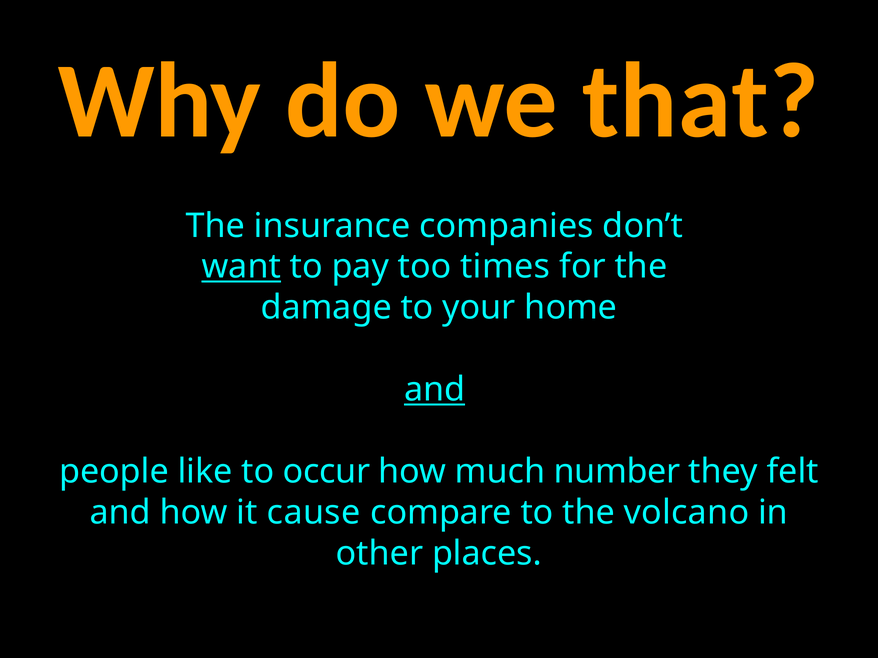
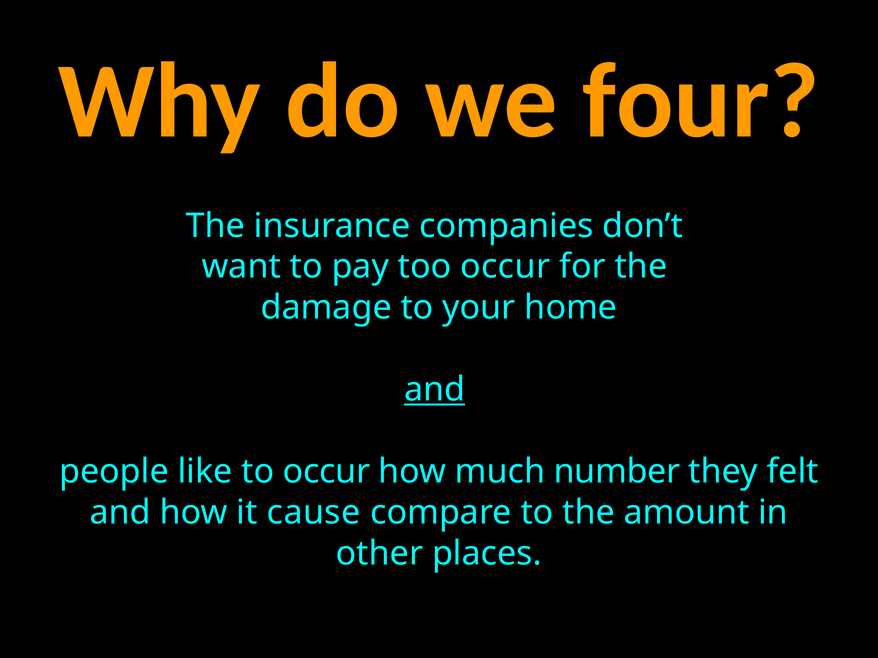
that: that -> four
want underline: present -> none
too times: times -> occur
volcano: volcano -> amount
